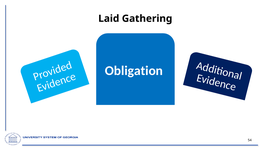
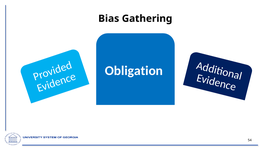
Laid: Laid -> Bias
